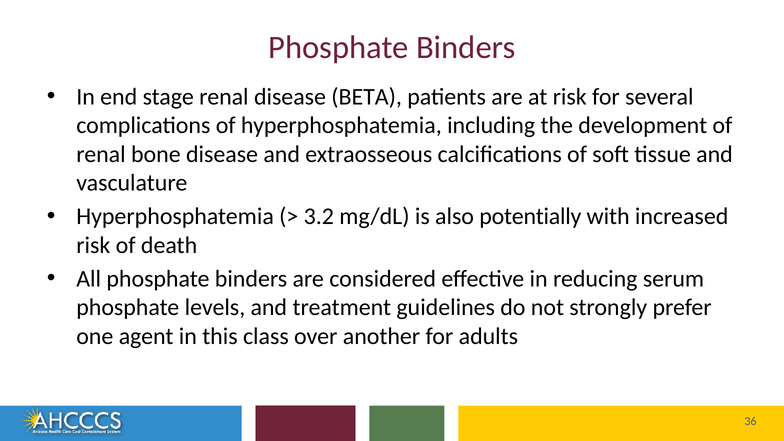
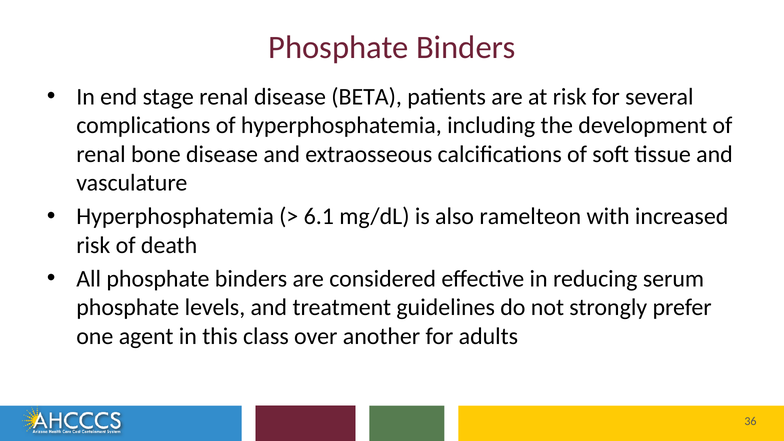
3.2: 3.2 -> 6.1
potentially: potentially -> ramelteon
